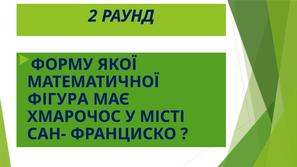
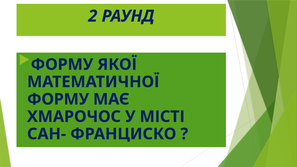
ФІГУРА at (58, 99): ФІГУРА -> ФОРМУ
